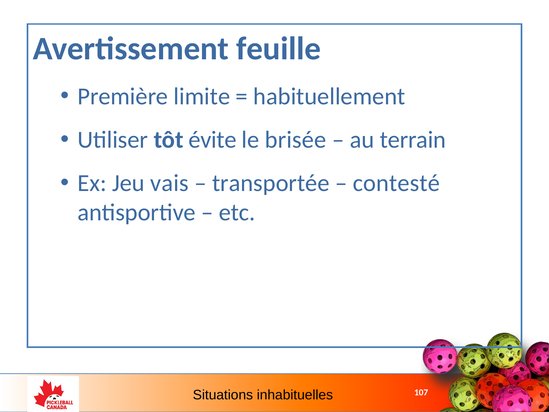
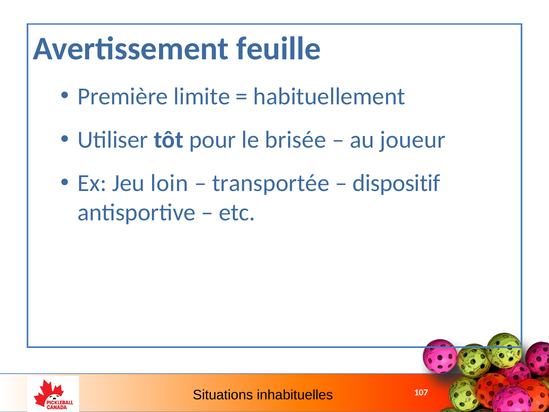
évite: évite -> pour
terrain: terrain -> joueur
vais: vais -> loin
contesté: contesté -> dispositif
